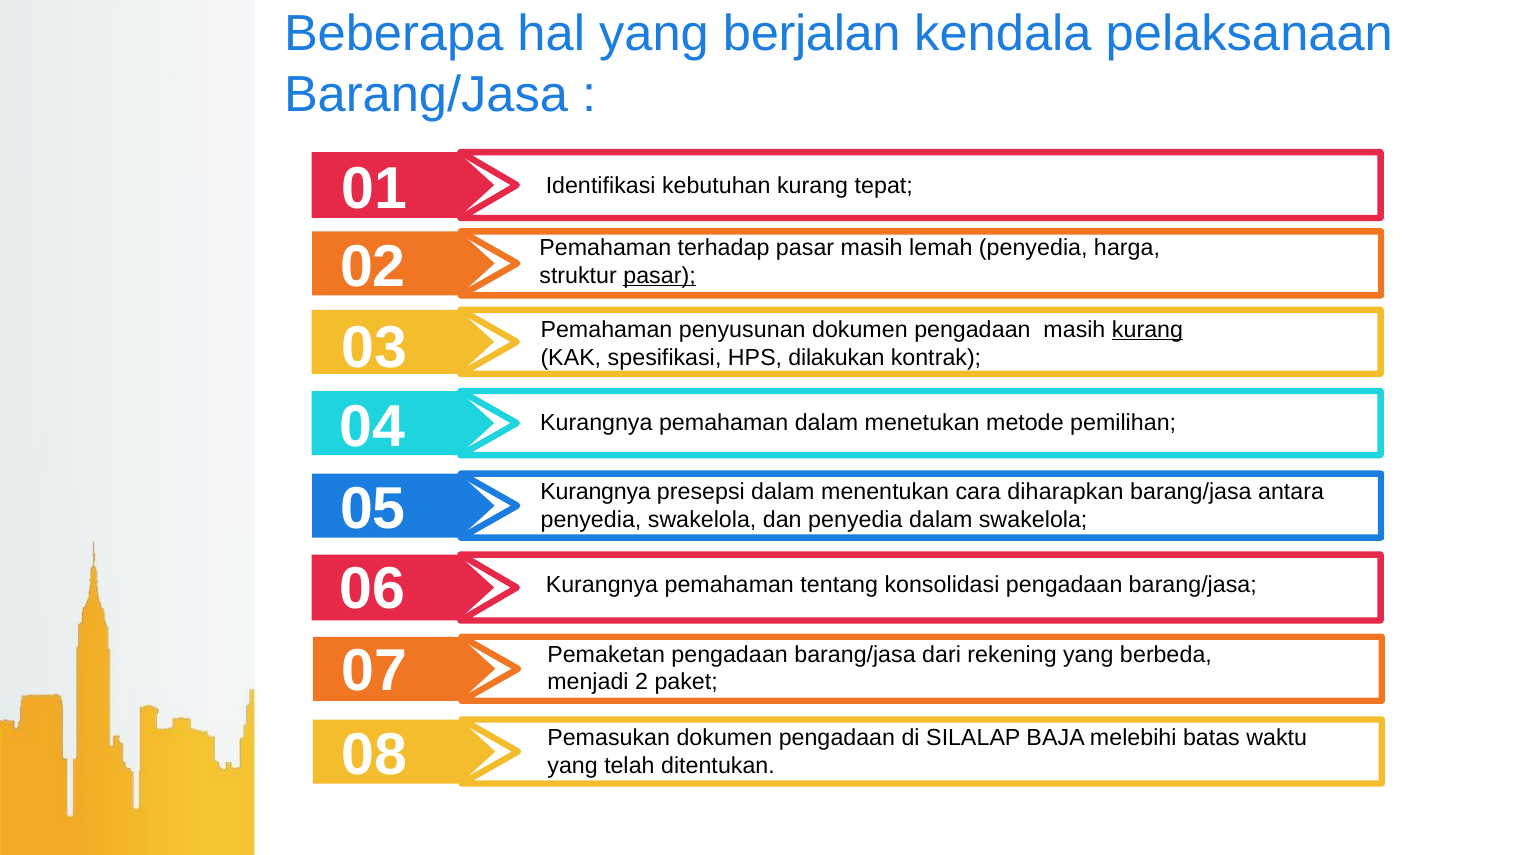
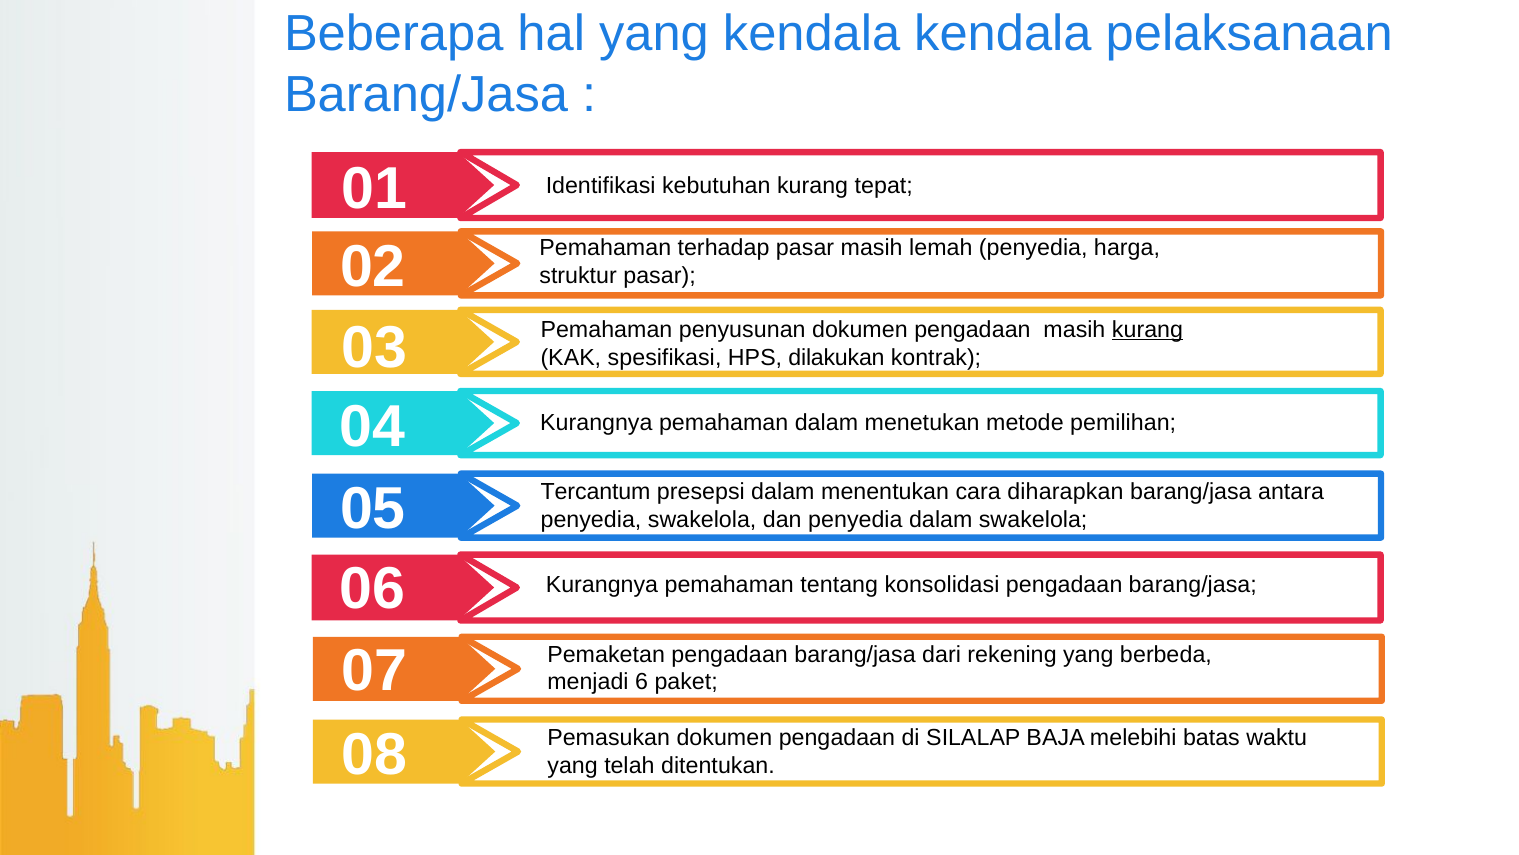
yang berjalan: berjalan -> kendala
pasar at (660, 275) underline: present -> none
05 Kurangnya: Kurangnya -> Tercantum
2: 2 -> 6
